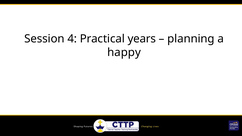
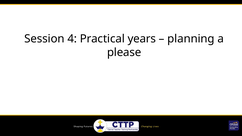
happy: happy -> please
